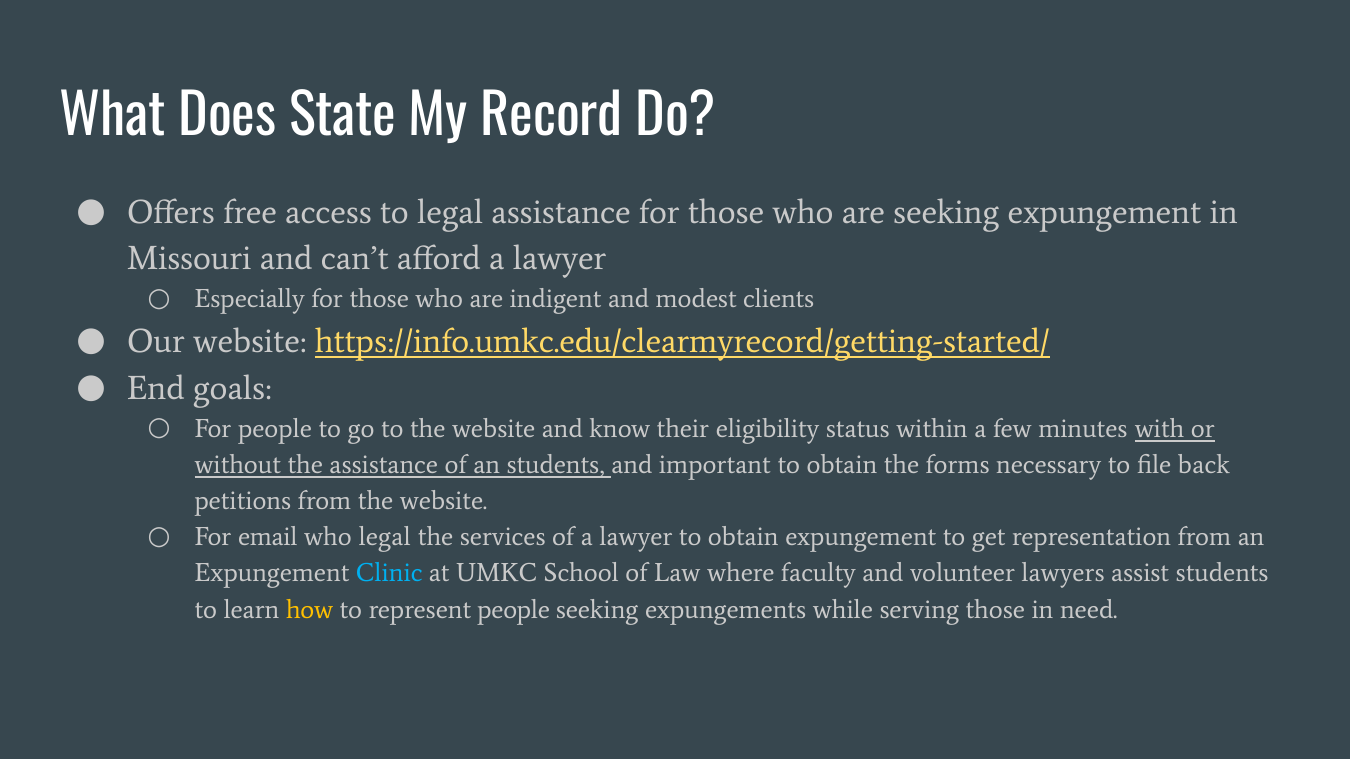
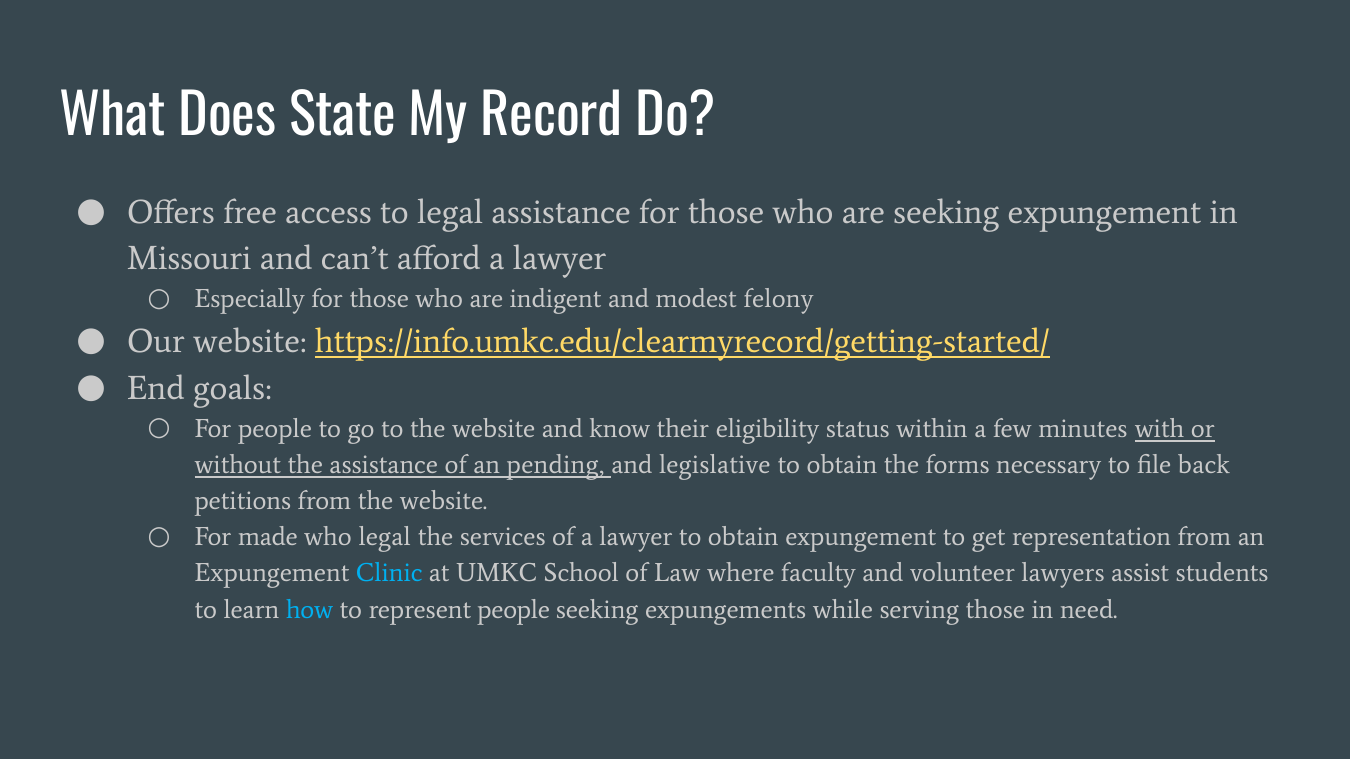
clients: clients -> felony
an students: students -> pending
important: important -> legislative
email: email -> made
how colour: yellow -> light blue
